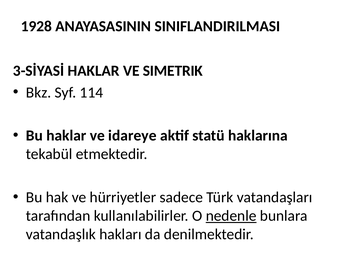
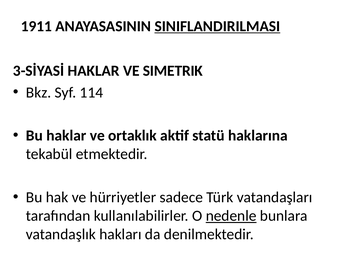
1928: 1928 -> 1911
SINIFLANDIRILMASI underline: none -> present
idareye: idareye -> ortaklık
